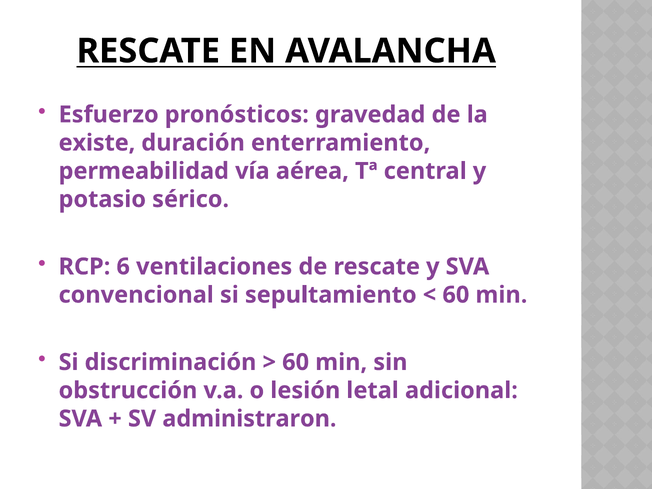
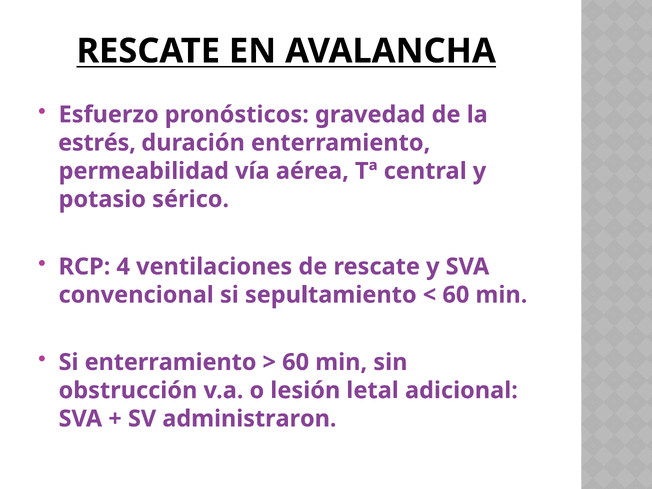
existe: existe -> estrés
6: 6 -> 4
Si discriminación: discriminación -> enterramiento
